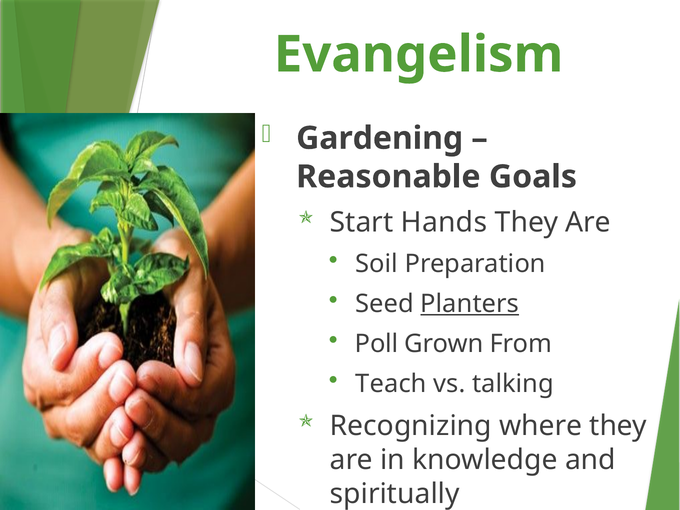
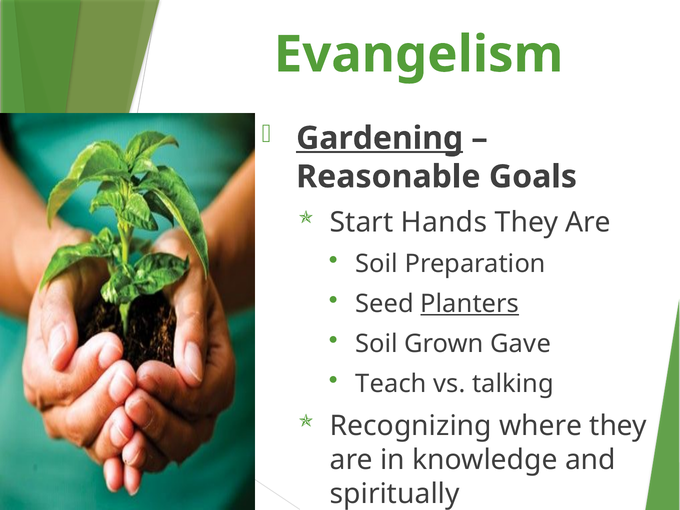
Gardening underline: none -> present
Poll at (377, 344): Poll -> Soil
From: From -> Gave
